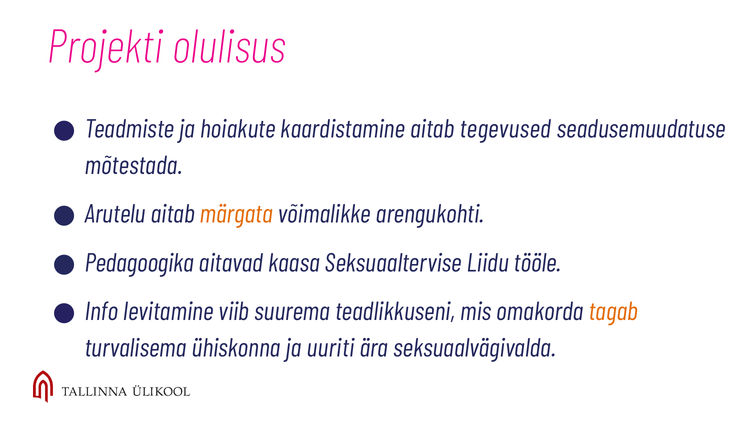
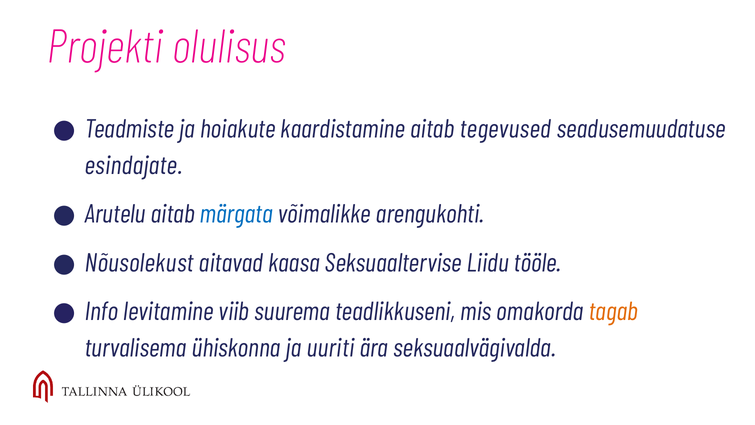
mõtestada: mõtestada -> esindajate
märgata colour: orange -> blue
Pedagoogika: Pedagoogika -> Nõusolekust
